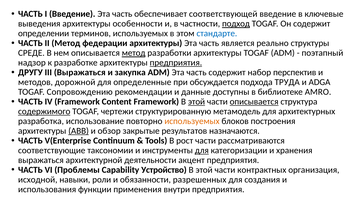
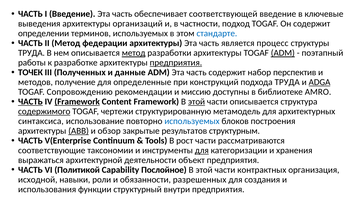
особенности: особенности -> организаций
подход underline: present -> none
реально: реально -> процесс
СРЕДЕ at (31, 53): СРЕДЕ -> ТРУДА
ADM at (283, 53) underline: none -> present
надзор: надзор -> работы
ДРУГУ: ДРУГУ -> ТОЧЕК
III Выражаться: Выражаться -> Полученных
закупка: закупка -> данные
дорожной: дорожной -> получение
обсуждается: обсуждается -> конструкций
ADGA underline: none -> present
данные: данные -> миссию
ЧАСТЬ at (30, 102) underline: none -> present
Framework at (77, 102) underline: none -> present
описывается at (254, 102) underline: present -> none
разработка: разработка -> синтаксиса
используемых at (192, 121) colour: orange -> blue
назначаются: назначаются -> структурным
акцент: акцент -> объект
Проблемы: Проблемы -> Политикой
Устройство: Устройство -> Послойное
применения: применения -> структурный
